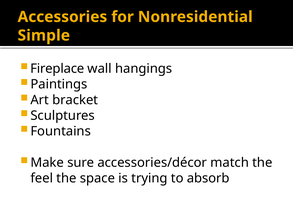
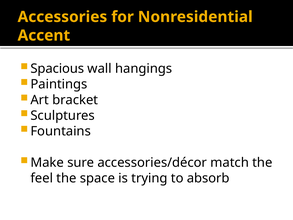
Simple: Simple -> Accent
Fireplace: Fireplace -> Spacious
